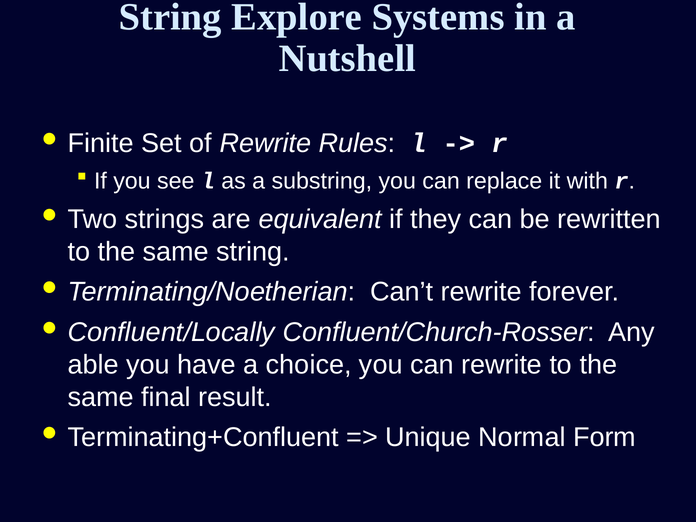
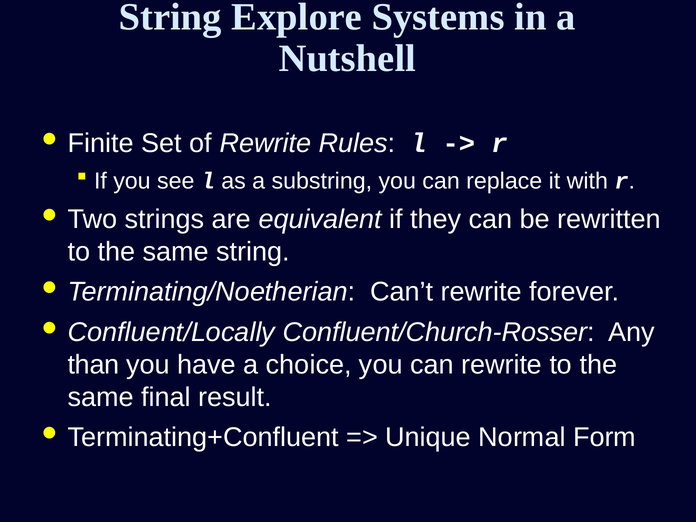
able: able -> than
